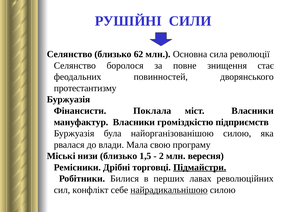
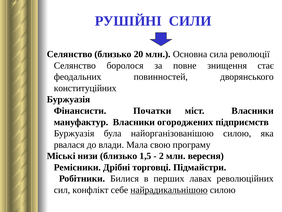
62: 62 -> 20
протестантизму: протестантизму -> конституційних
Поклала: Поклала -> Початки
громіздкістю: громіздкістю -> огороджених
Підмайстри underline: present -> none
